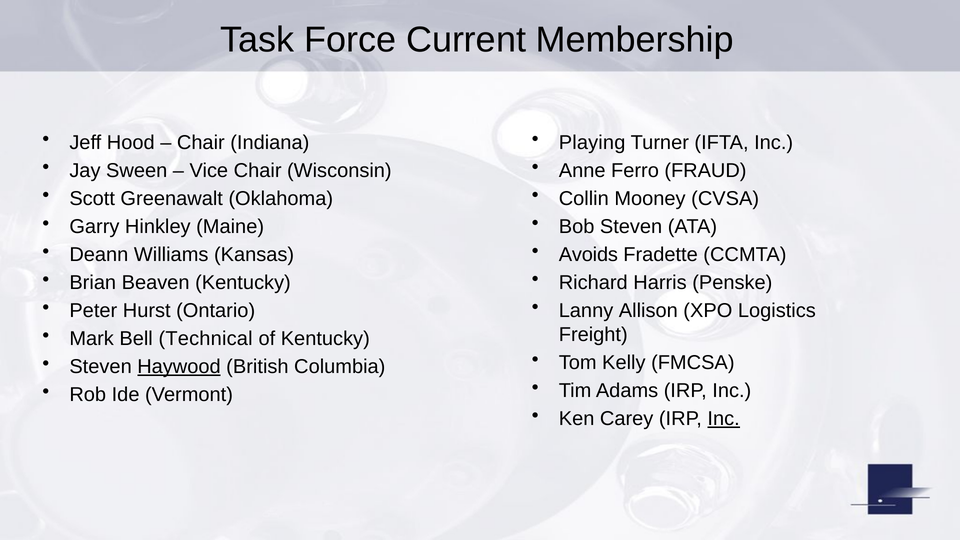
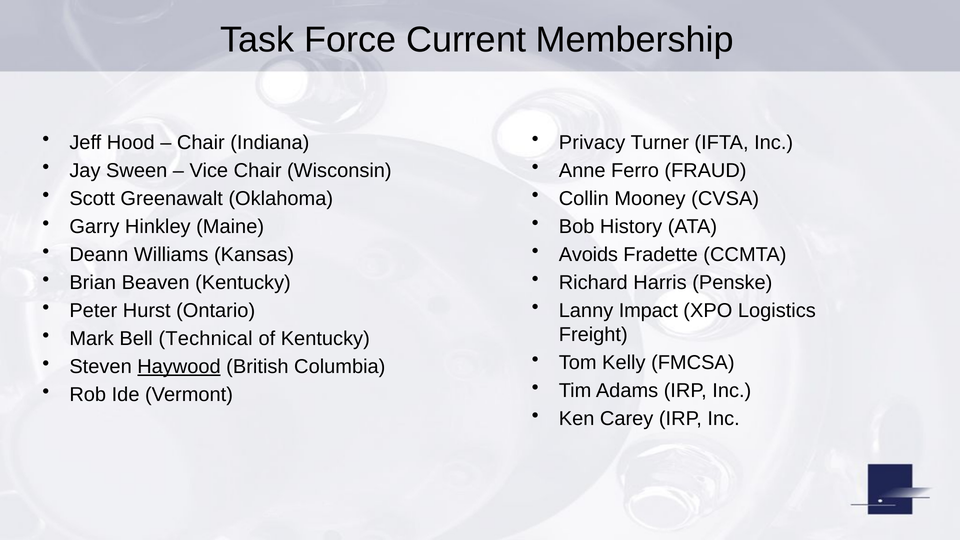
Playing: Playing -> Privacy
Bob Steven: Steven -> History
Allison: Allison -> Impact
Inc at (724, 419) underline: present -> none
